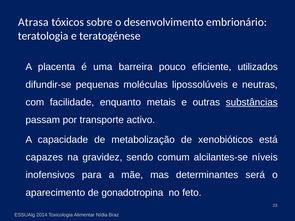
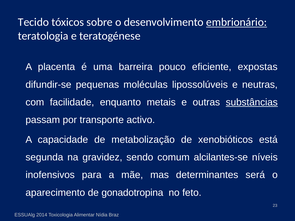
Atrasa: Atrasa -> Tecido
embrionário underline: none -> present
utilizados: utilizados -> expostas
capazes: capazes -> segunda
